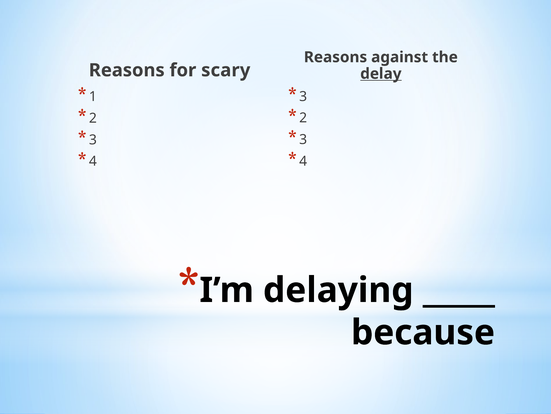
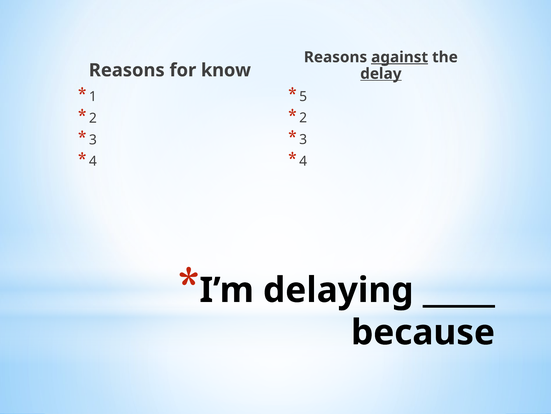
against underline: none -> present
scary: scary -> know
3 at (303, 96): 3 -> 5
